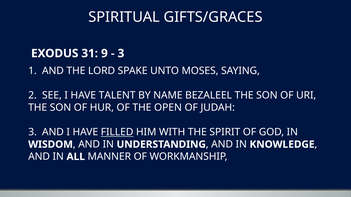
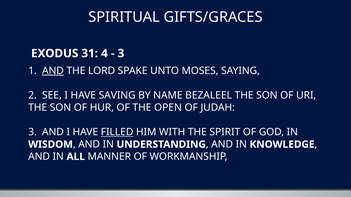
9: 9 -> 4
AND at (53, 71) underline: none -> present
TALENT: TALENT -> SAVING
